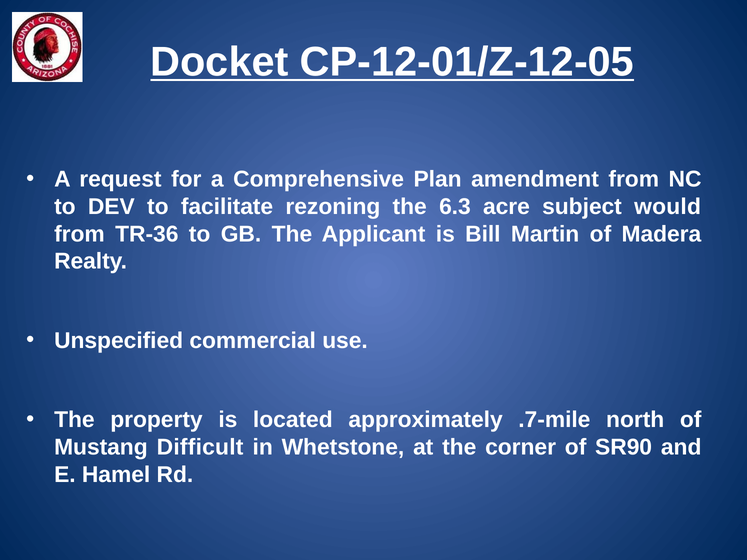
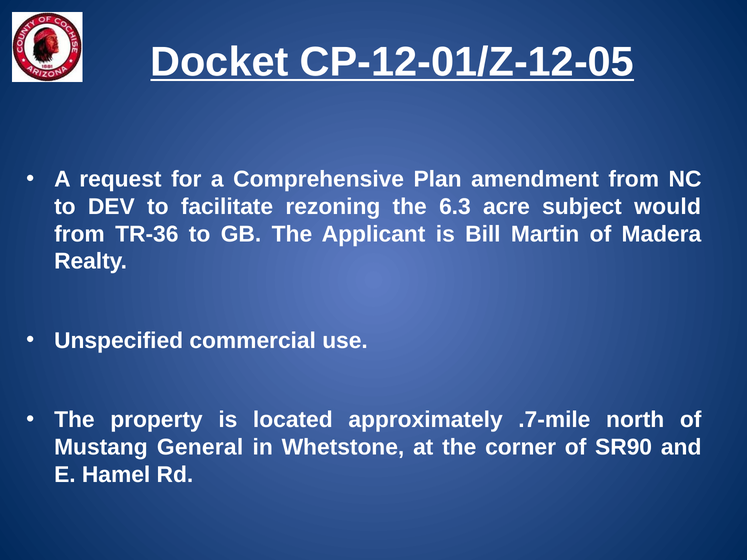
Difficult: Difficult -> General
